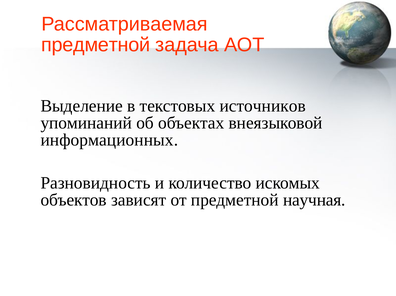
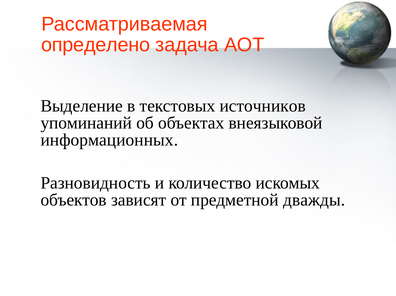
предметной at (96, 45): предметной -> определено
научная: научная -> дважды
